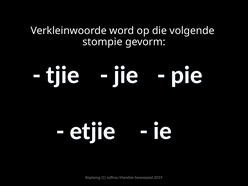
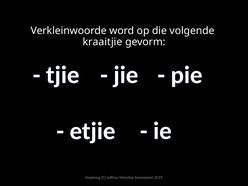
stompie: stompie -> kraaitjie
